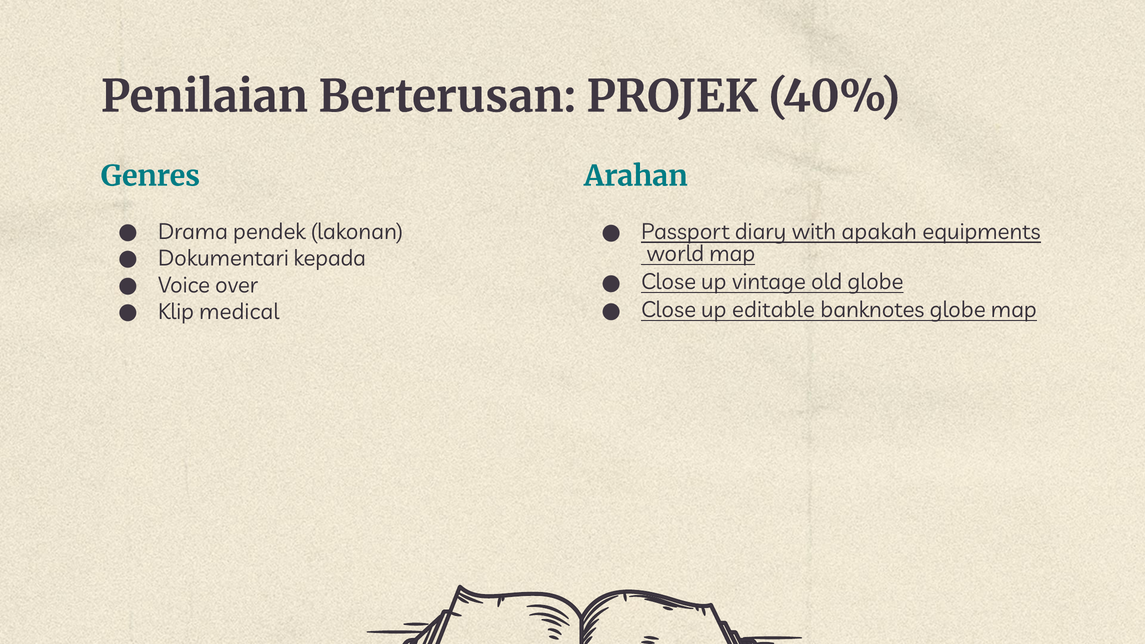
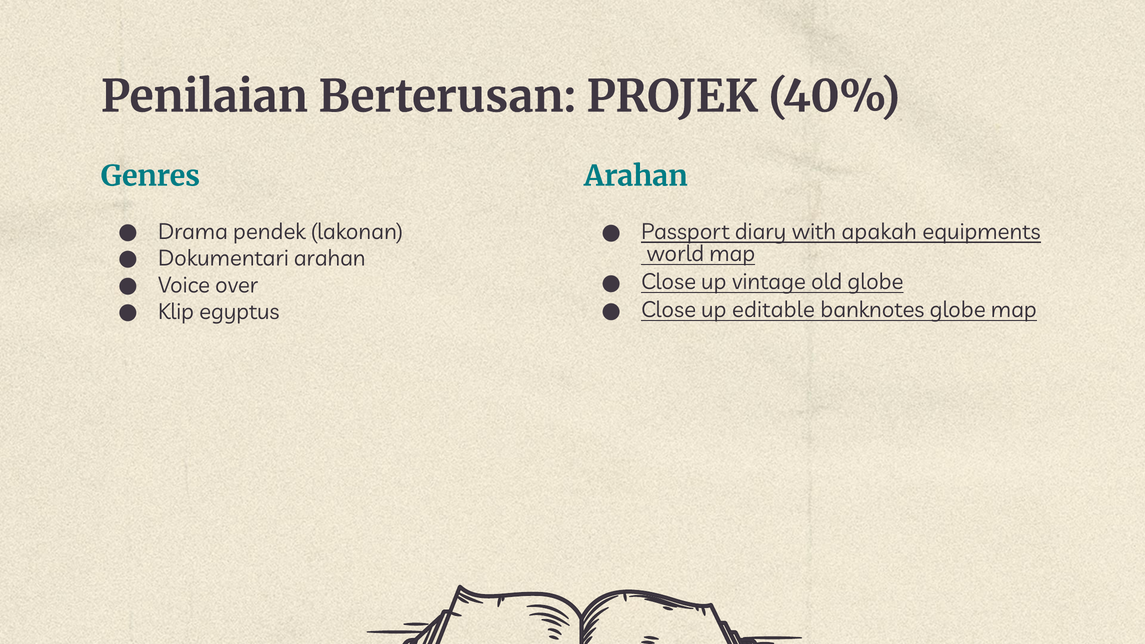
Dokumentari kepada: kepada -> arahan
medical: medical -> egyptus
